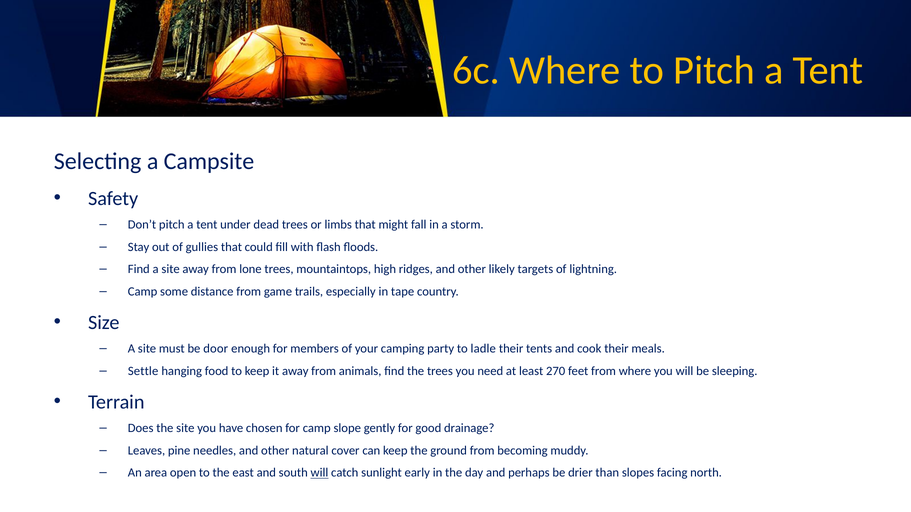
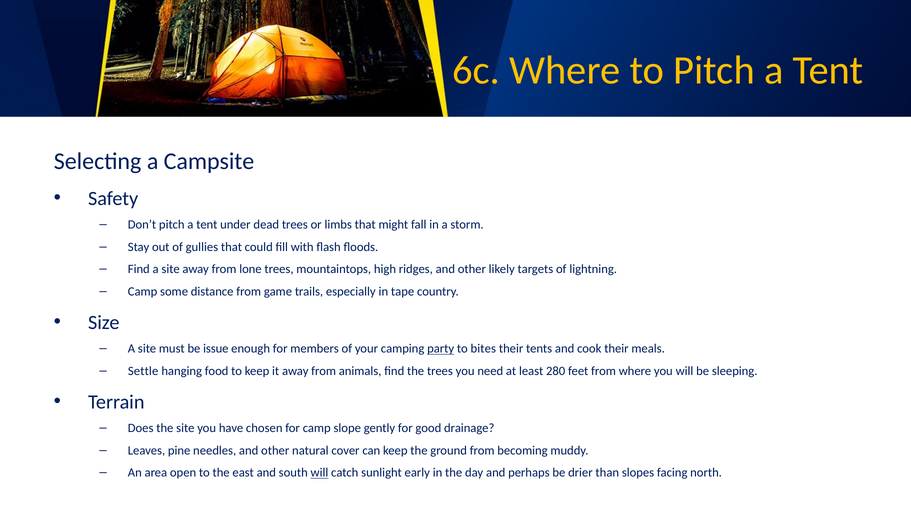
door: door -> issue
party underline: none -> present
ladle: ladle -> bites
270: 270 -> 280
